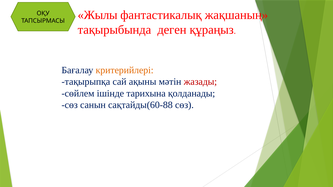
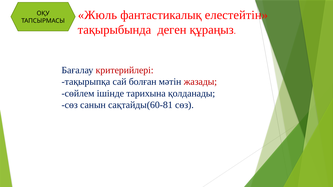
Жылы: Жылы -> Жюль
жақшаның: жақшаның -> елестейтін
критерийлері colour: orange -> red
ақыны: ақыны -> болған
сақтайды(60-88: сақтайды(60-88 -> сақтайды(60-81
